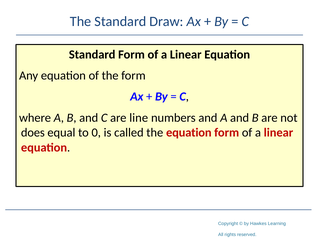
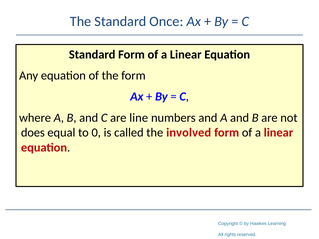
Draw: Draw -> Once
the equation: equation -> involved
